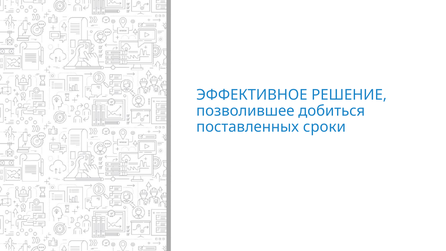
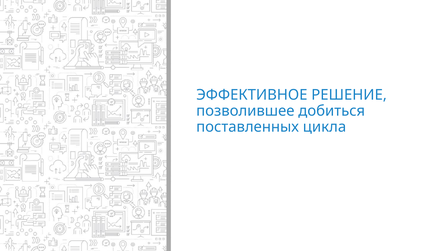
сроки: сроки -> цикла
